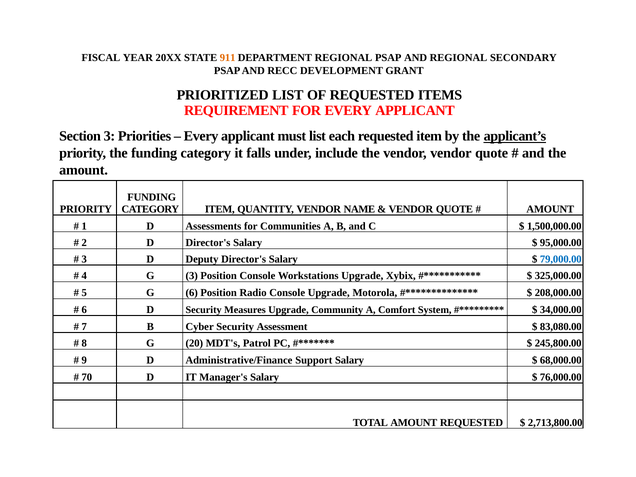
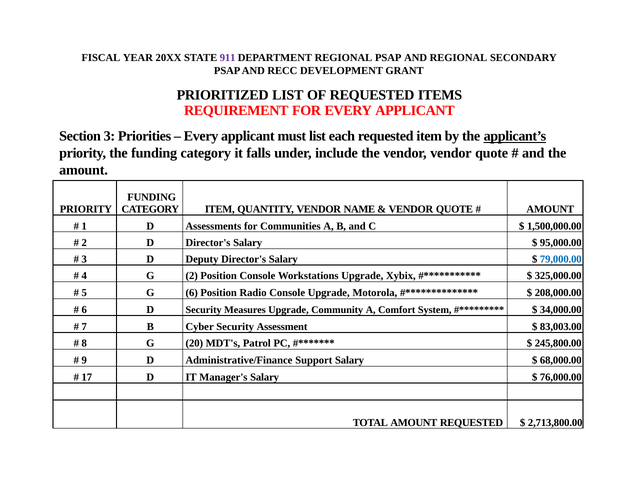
911 colour: orange -> purple
G 3: 3 -> 2
83,080.00: 83,080.00 -> 83,003.00
70: 70 -> 17
